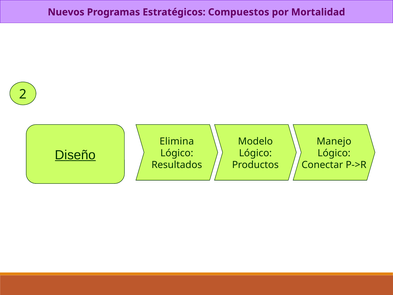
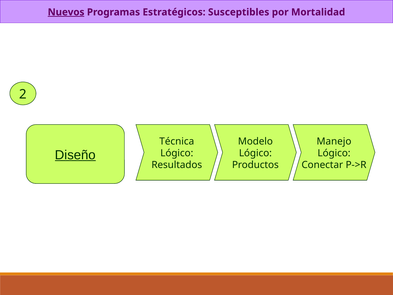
Nuevos underline: none -> present
Compuestos: Compuestos -> Susceptibles
Elimina: Elimina -> Técnica
